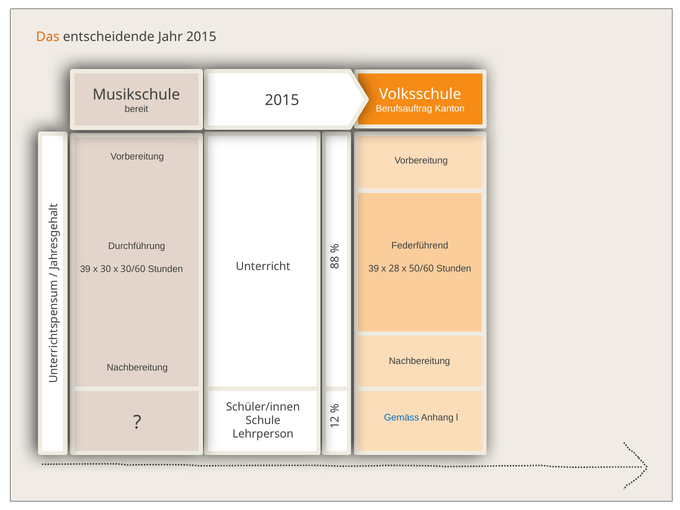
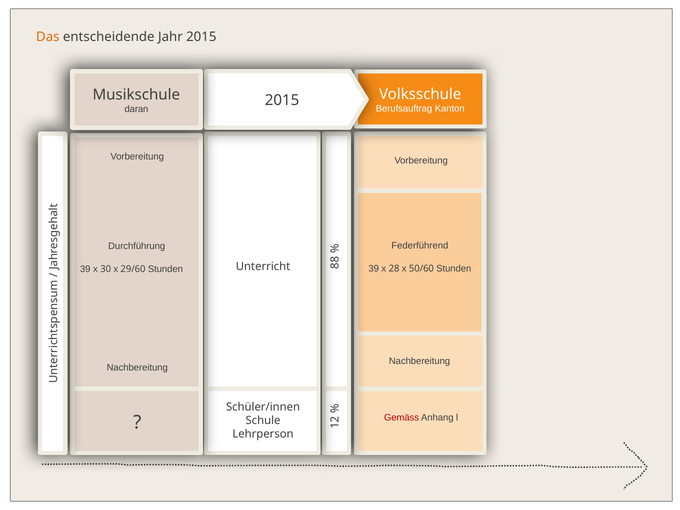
bereit: bereit -> daran
30/60: 30/60 -> 29/60
Gemäss colour: blue -> red
